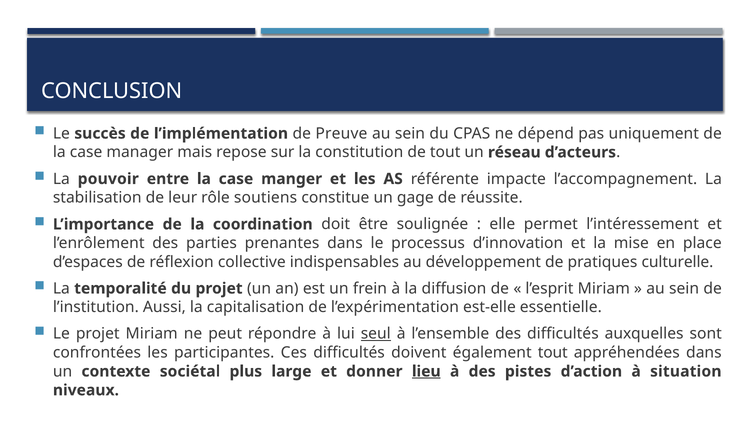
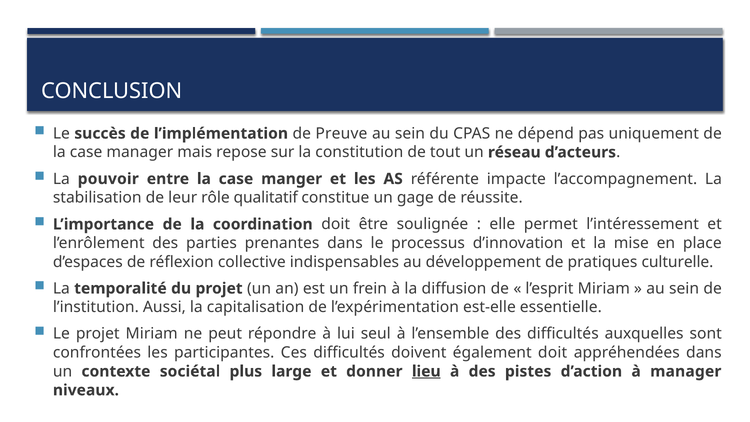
soutiens: soutiens -> qualitatif
seul underline: present -> none
également tout: tout -> doit
à situation: situation -> manager
